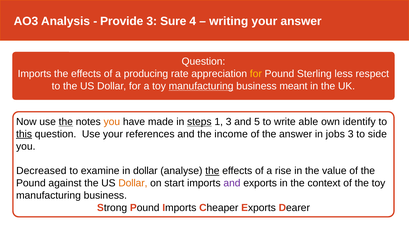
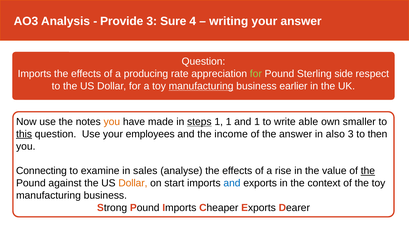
for at (256, 74) colour: yellow -> light green
less: less -> side
meant: meant -> earlier
the at (66, 122) underline: present -> none
1 3: 3 -> 1
and 5: 5 -> 1
identify: identify -> smaller
references: references -> employees
jobs: jobs -> also
side: side -> then
Decreased: Decreased -> Connecting
in dollar: dollar -> sales
the at (212, 171) underline: present -> none
the at (368, 171) underline: none -> present
and at (232, 183) colour: purple -> blue
